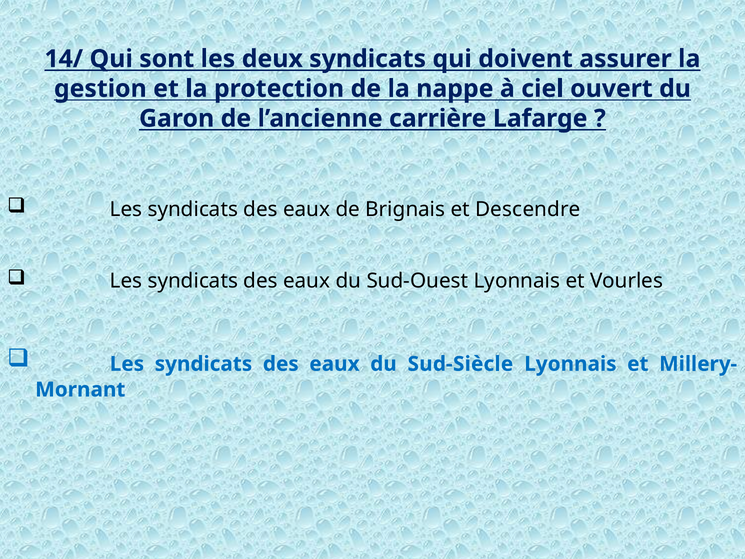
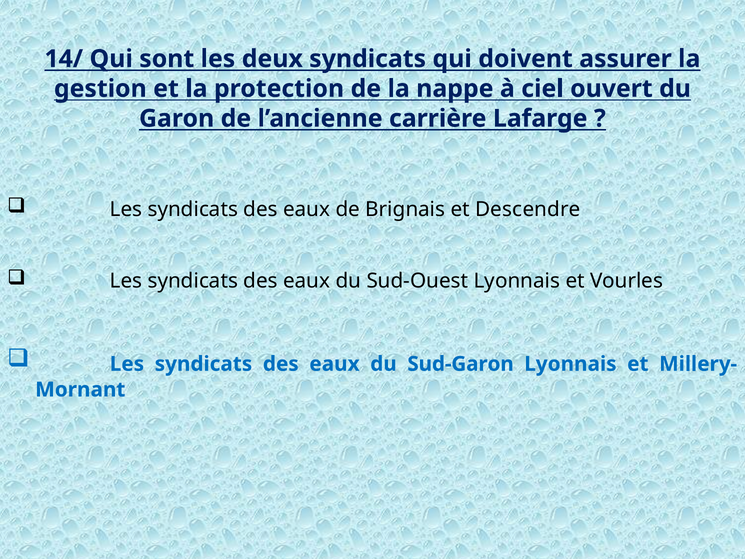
Sud-Siècle: Sud-Siècle -> Sud-Garon
